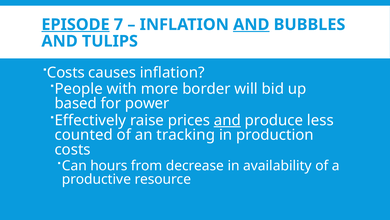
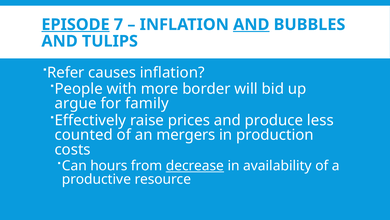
Costs at (66, 73): Costs -> Refer
based: based -> argue
power: power -> family
and at (227, 120) underline: present -> none
tracking: tracking -> mergers
decrease underline: none -> present
